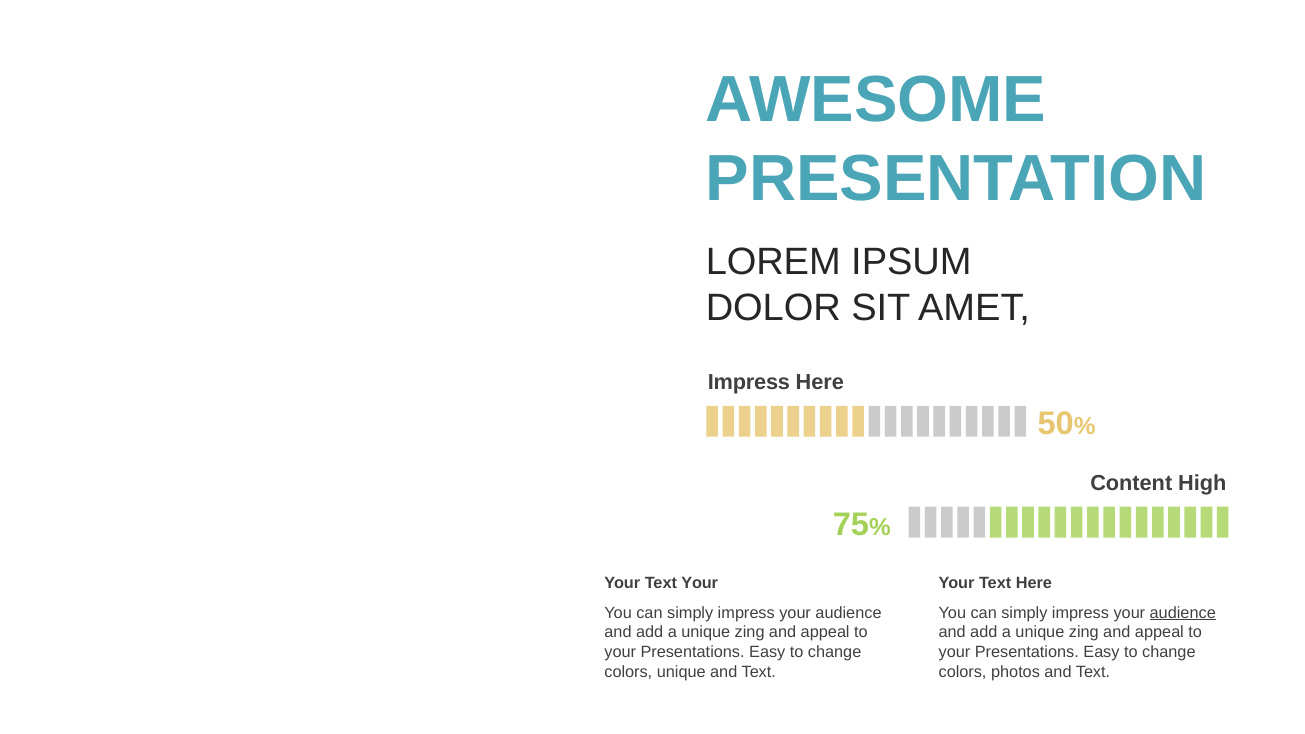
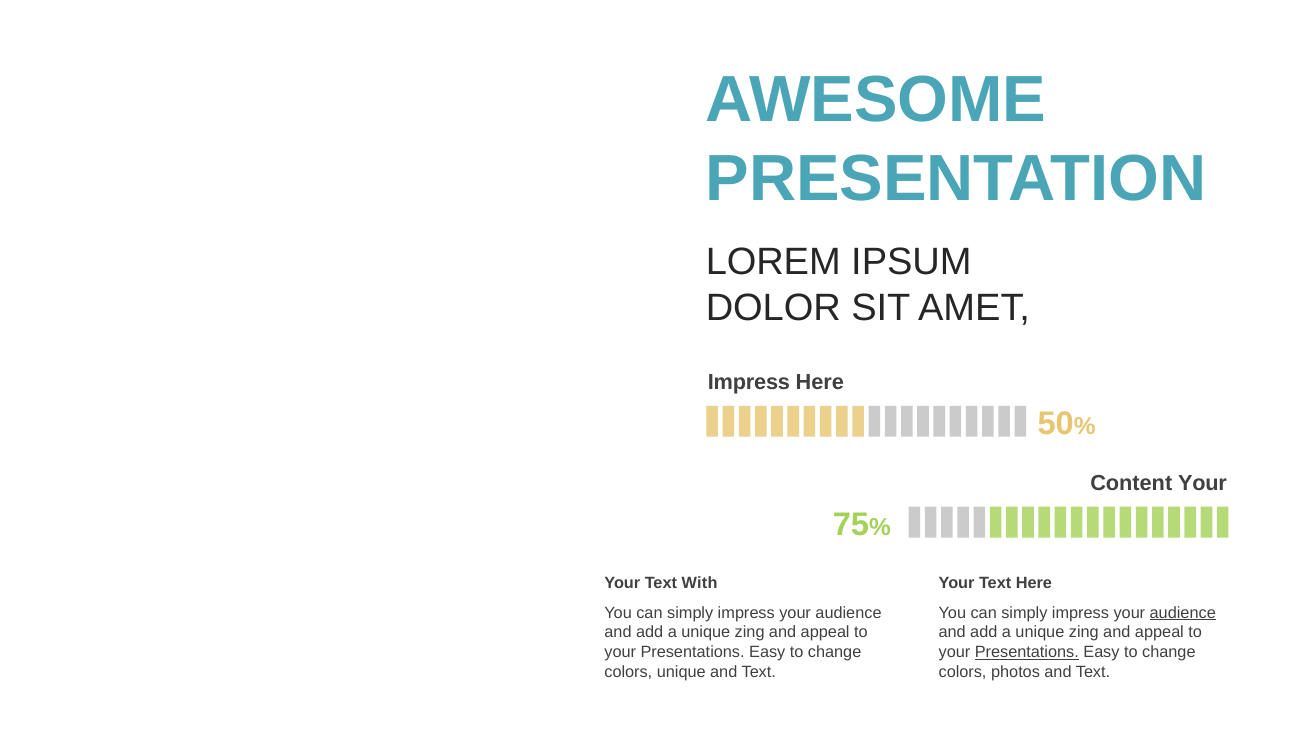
Content High: High -> Your
Your Text Your: Your -> With
Presentations at (1027, 652) underline: none -> present
